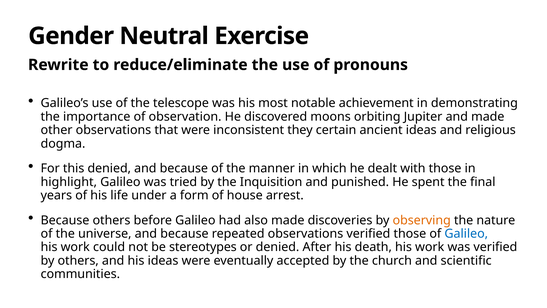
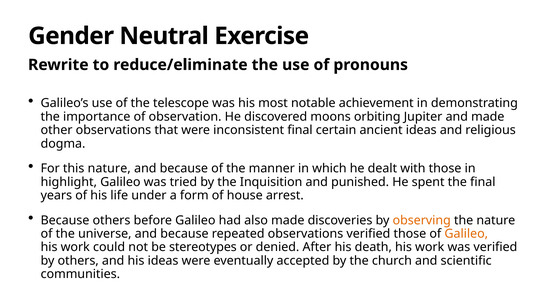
inconsistent they: they -> final
this denied: denied -> nature
Galileo at (466, 233) colour: blue -> orange
